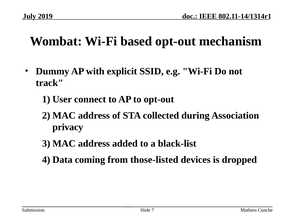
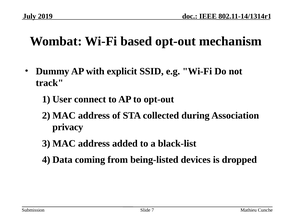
those-listed: those-listed -> being-listed
